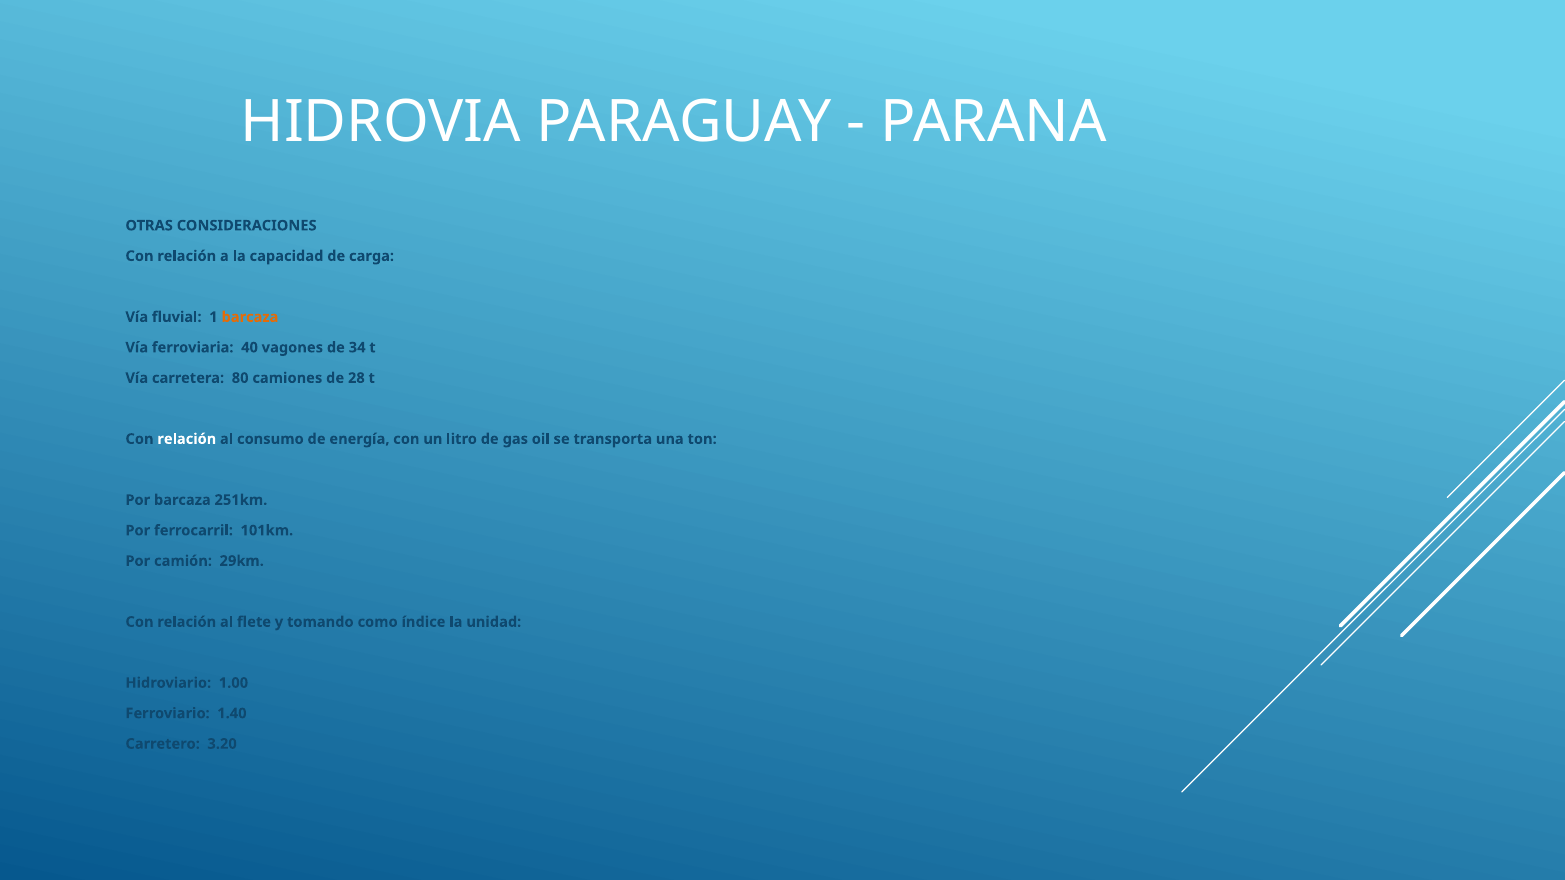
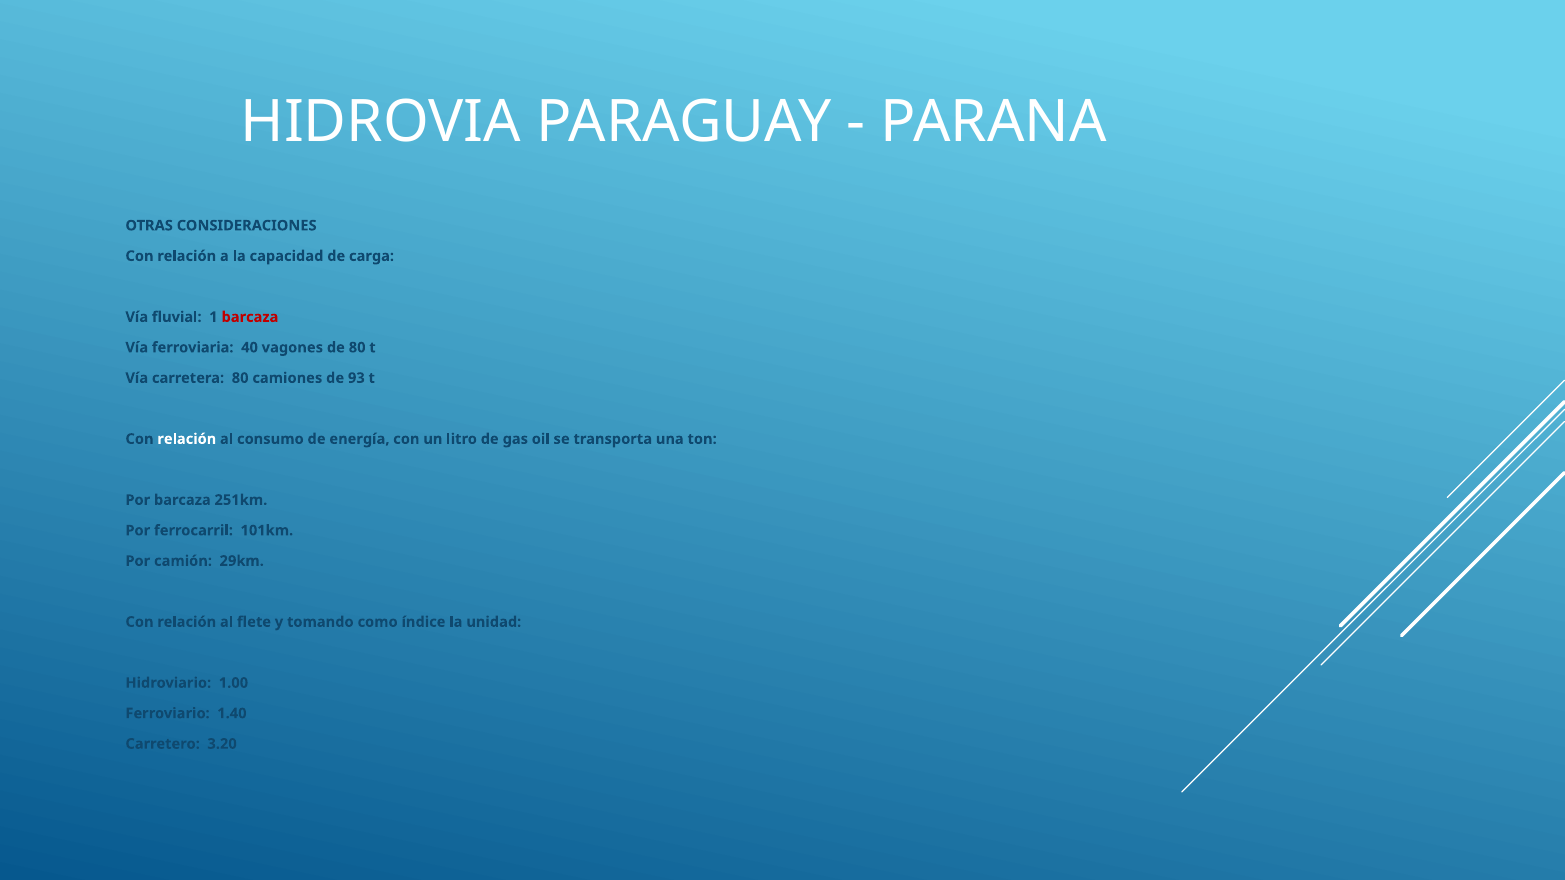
barcaza at (250, 317) colour: orange -> red
de 34: 34 -> 80
28: 28 -> 93
